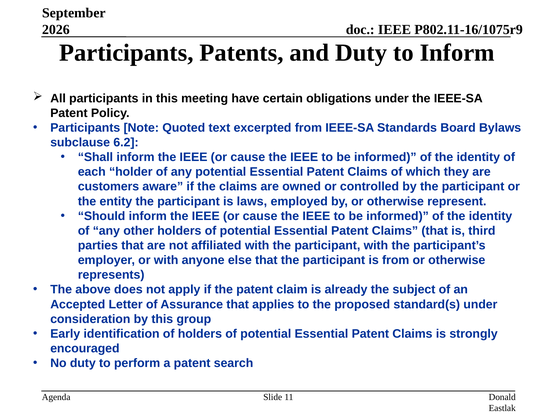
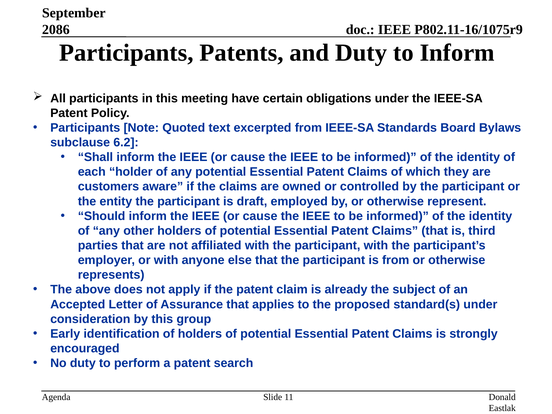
2026: 2026 -> 2086
laws: laws -> draft
